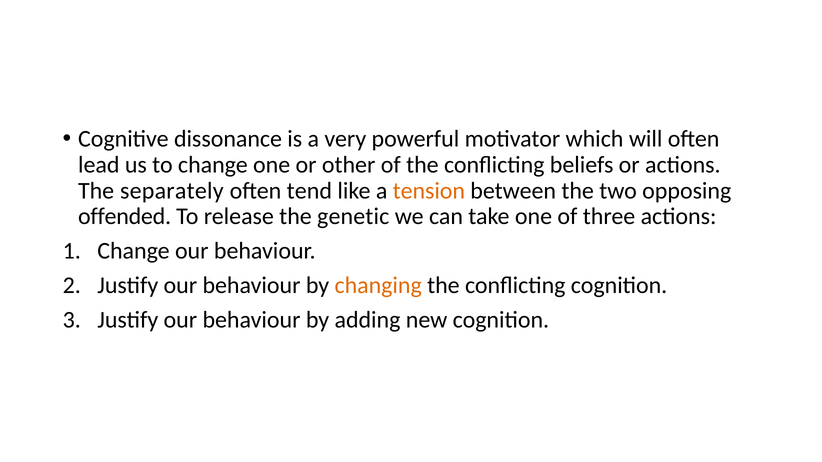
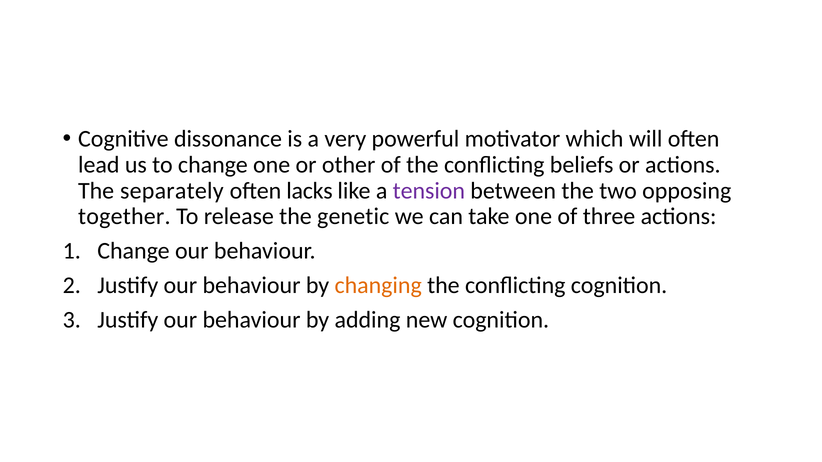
tend: tend -> lacks
tension colour: orange -> purple
offended: offended -> together
